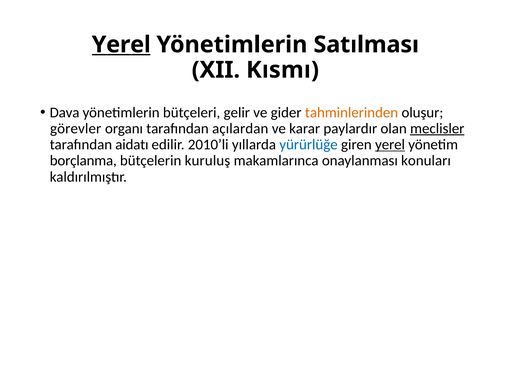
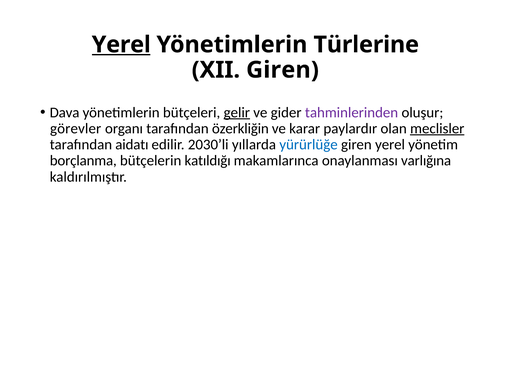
Satılması: Satılması -> Türlerine
XII Kısmı: Kısmı -> Giren
gelir underline: none -> present
tahminlerinden colour: orange -> purple
açılardan: açılardan -> özerkliğin
2010’li: 2010’li -> 2030’li
yerel at (390, 145) underline: present -> none
kuruluş: kuruluş -> katıldığı
konuları: konuları -> varlığına
